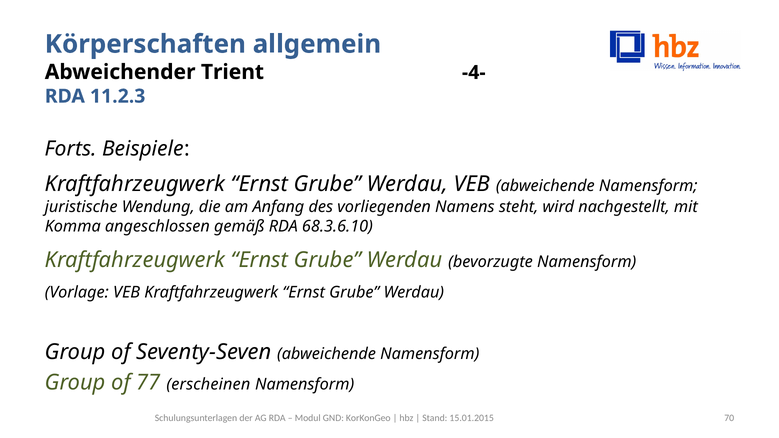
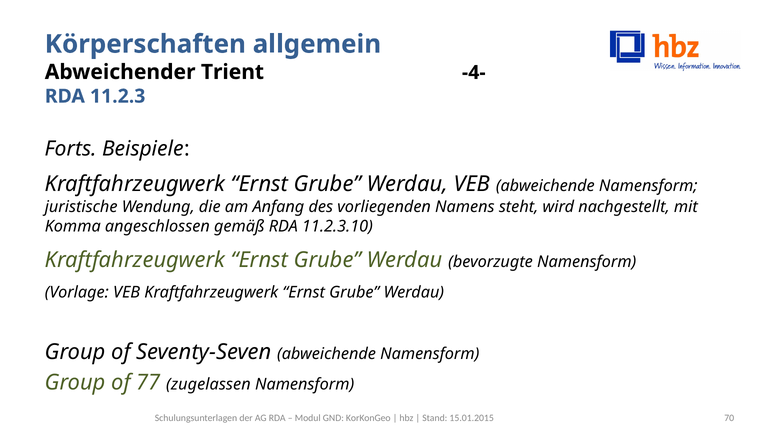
68.3.6.10: 68.3.6.10 -> 11.2.3.10
erscheinen: erscheinen -> zugelassen
